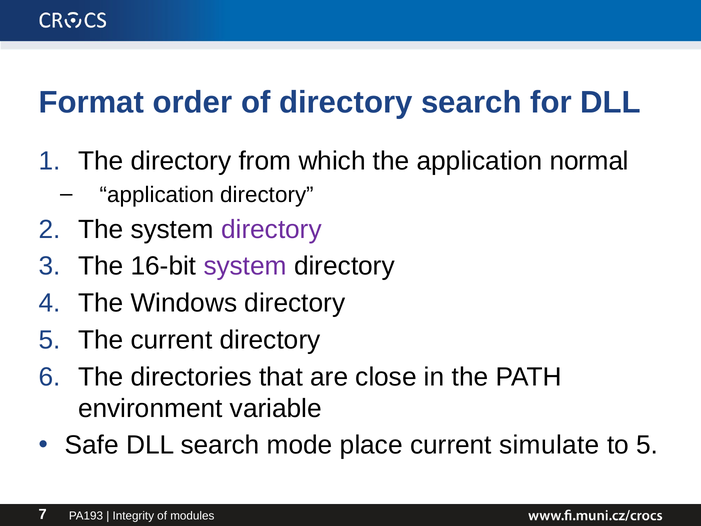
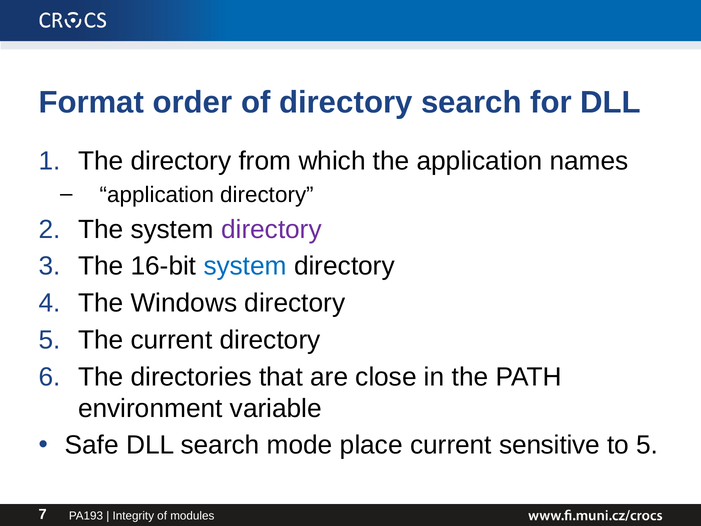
normal: normal -> names
system at (245, 266) colour: purple -> blue
simulate: simulate -> sensitive
